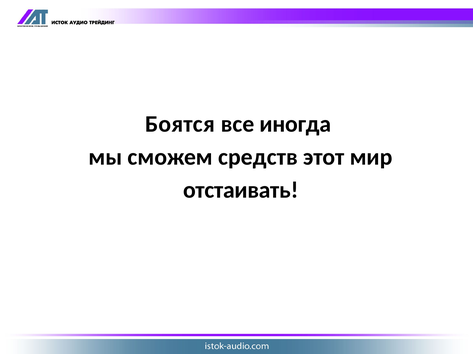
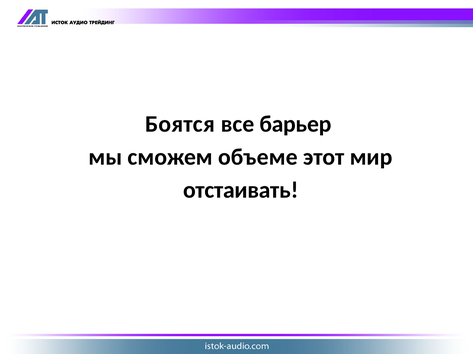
иногда: иногда -> барьер
средств: средств -> объеме
